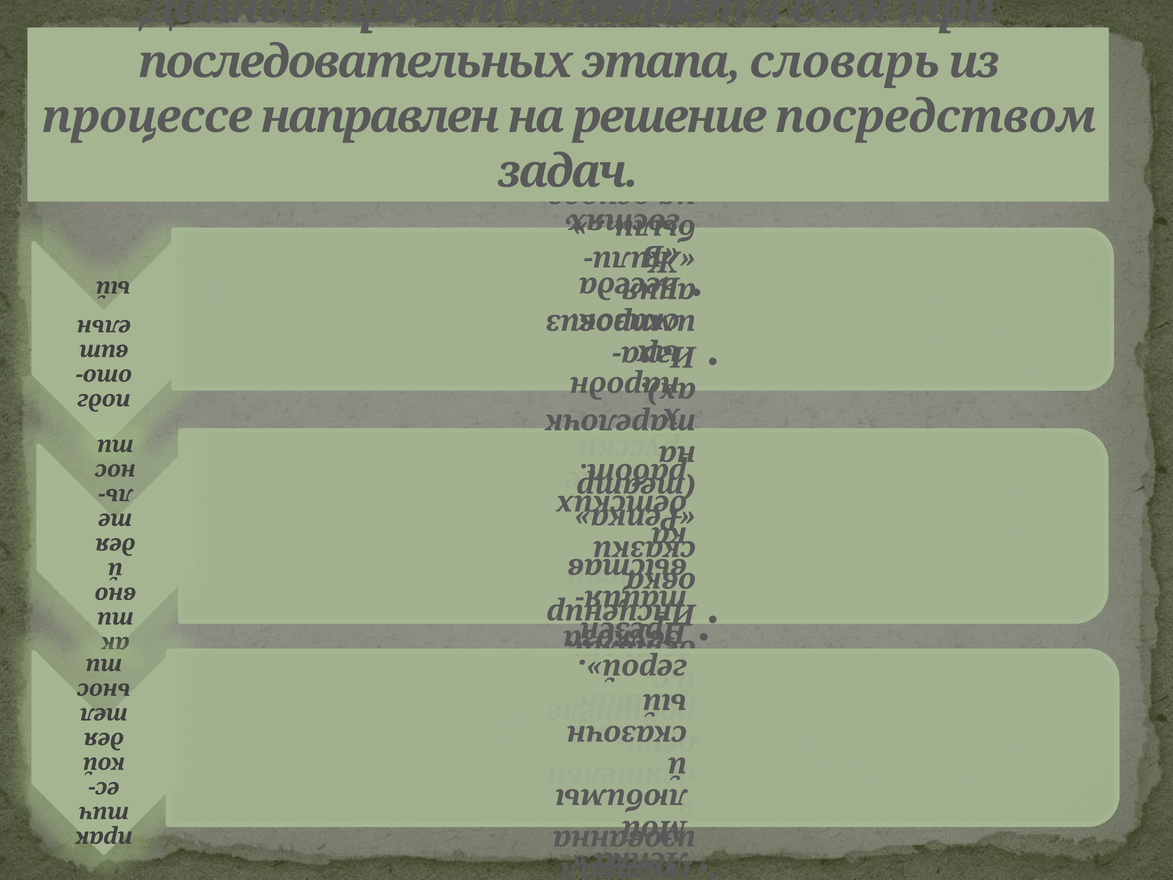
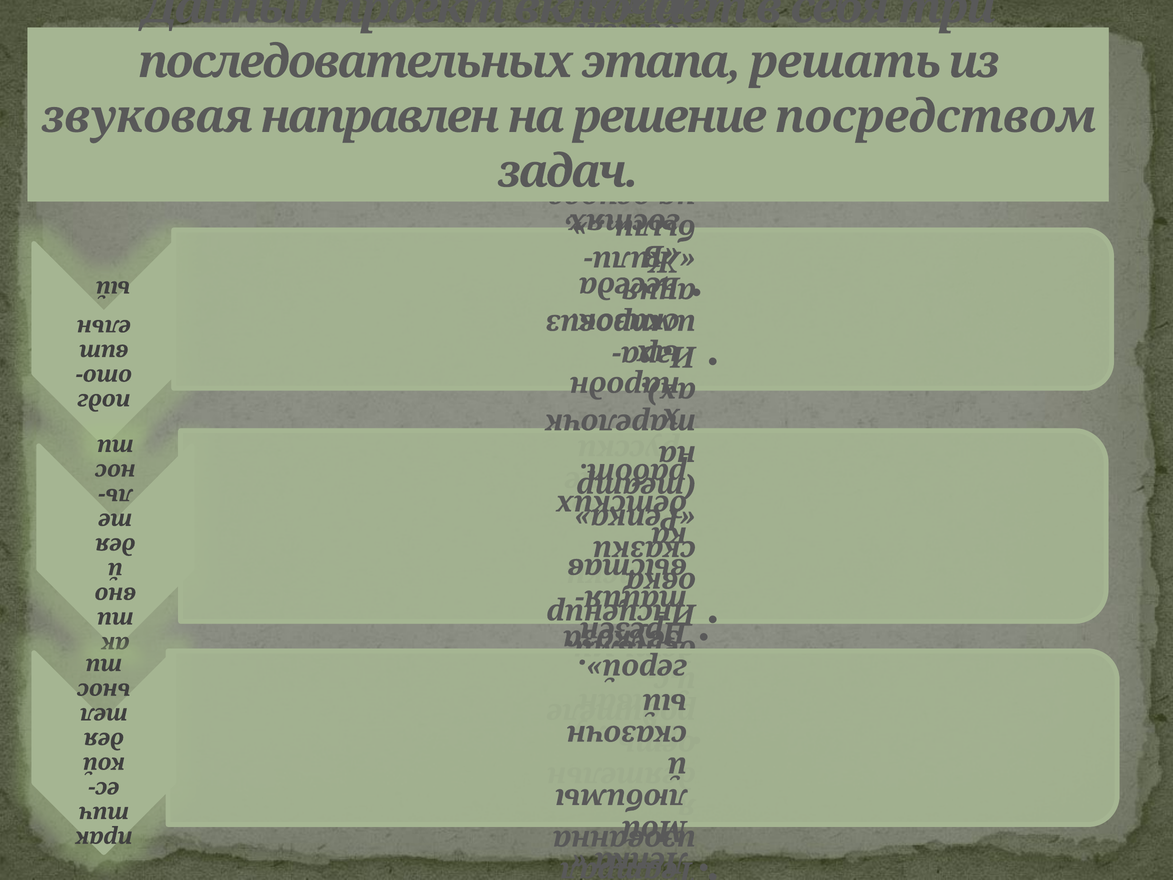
словарь: словарь -> решать
процессе: процессе -> звуковая
